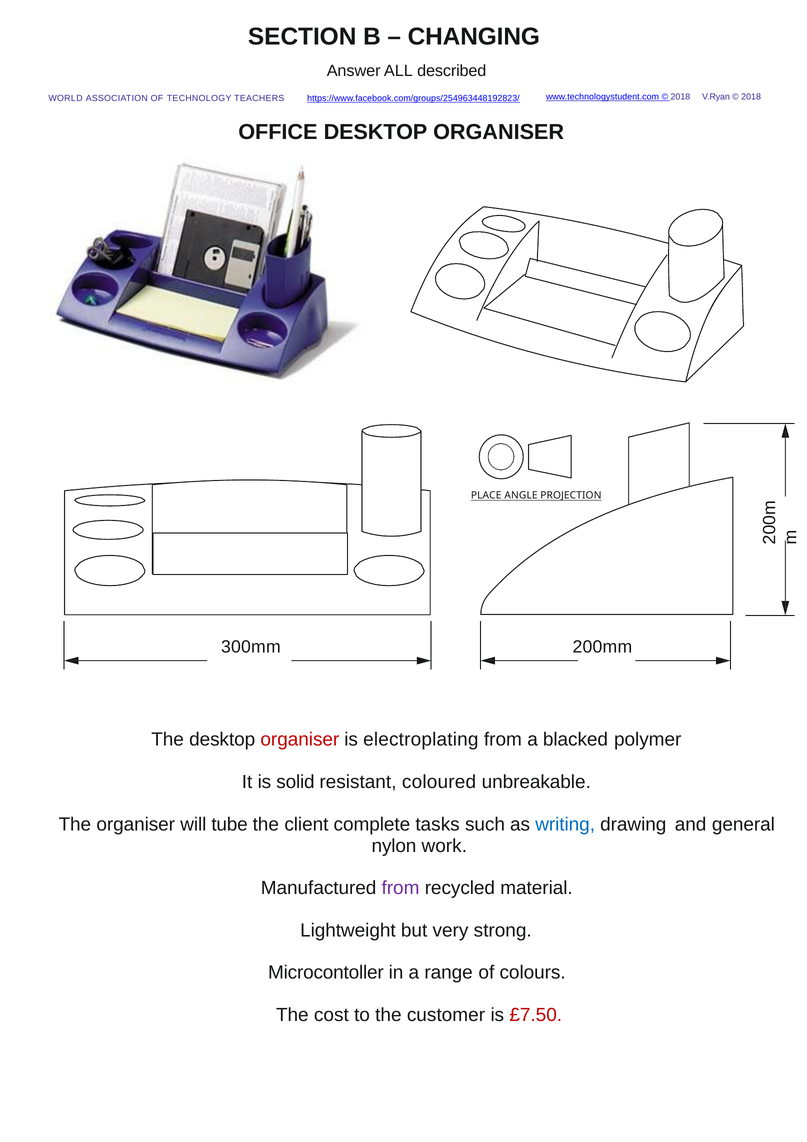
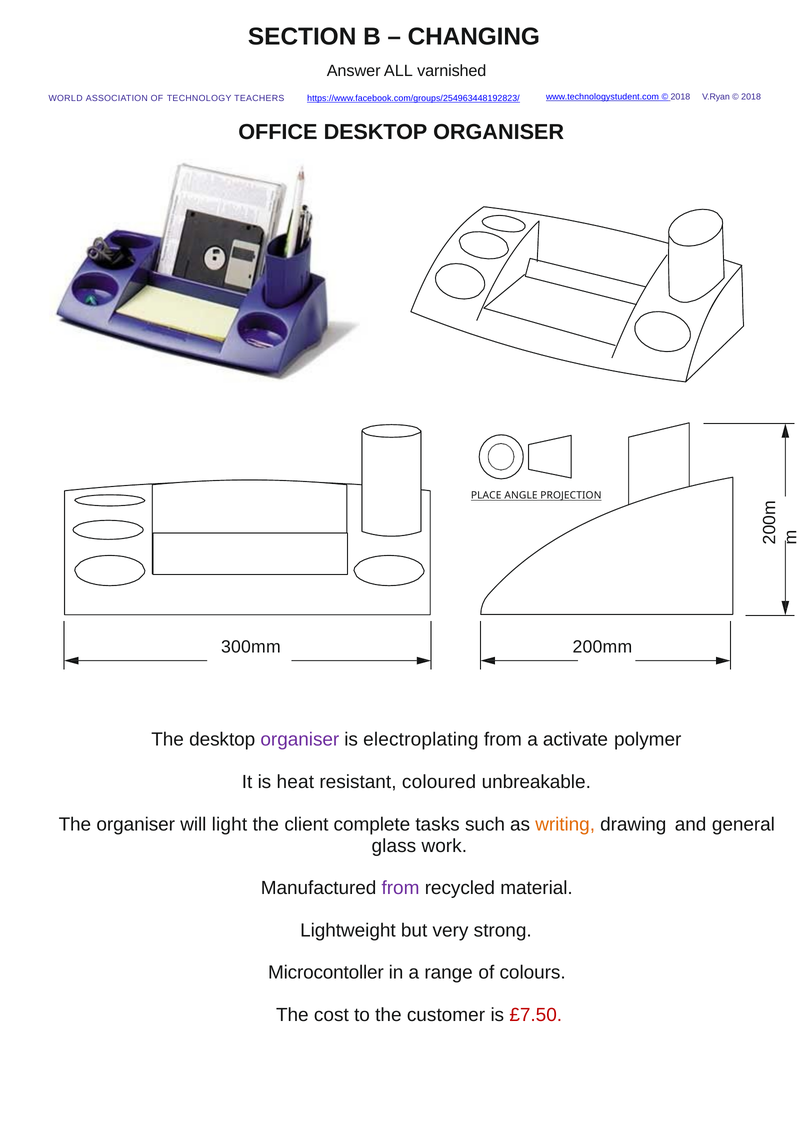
described: described -> varnished
organiser at (300, 739) colour: red -> purple
blacked: blacked -> activate
solid: solid -> heat
tube: tube -> light
writing colour: blue -> orange
nylon: nylon -> glass
